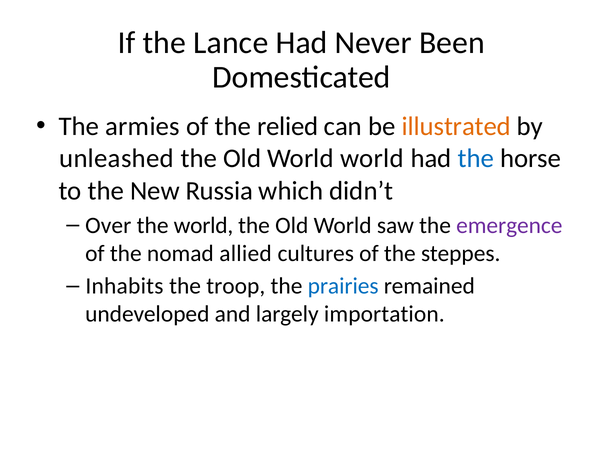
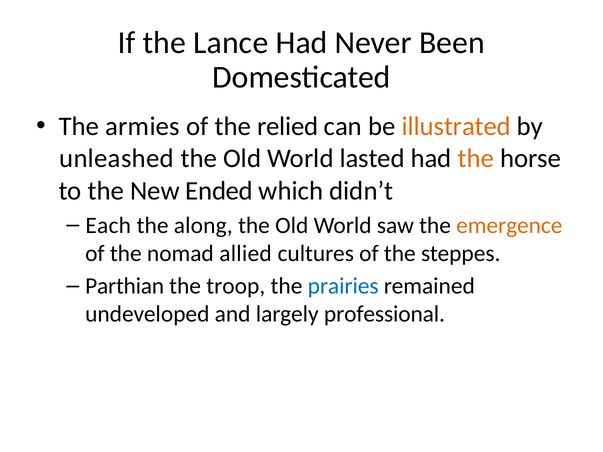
World world: world -> lasted
the at (476, 159) colour: blue -> orange
Russia: Russia -> Ended
Over: Over -> Each
the world: world -> along
emergence colour: purple -> orange
Inhabits: Inhabits -> Parthian
importation: importation -> professional
